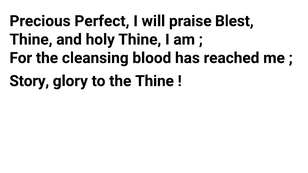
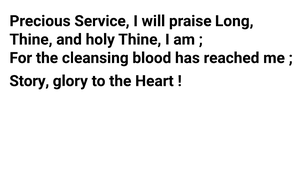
Perfect: Perfect -> Service
Blest: Blest -> Long
the Thine: Thine -> Heart
